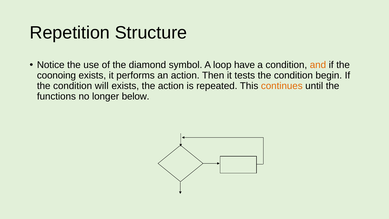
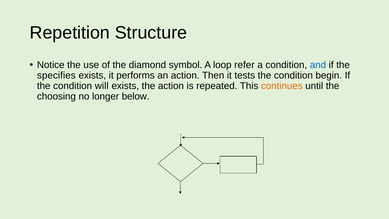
have: have -> refer
and colour: orange -> blue
coonoing: coonoing -> specifies
functions: functions -> choosing
